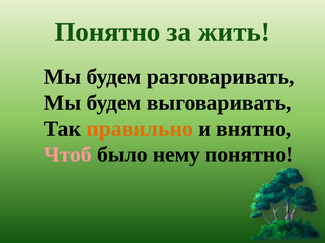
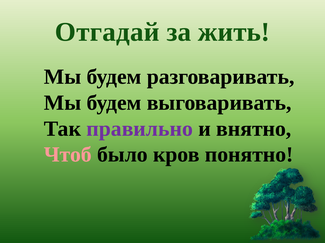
Понятно at (108, 32): Понятно -> Отгадай
правильно colour: orange -> purple
нему: нему -> кров
